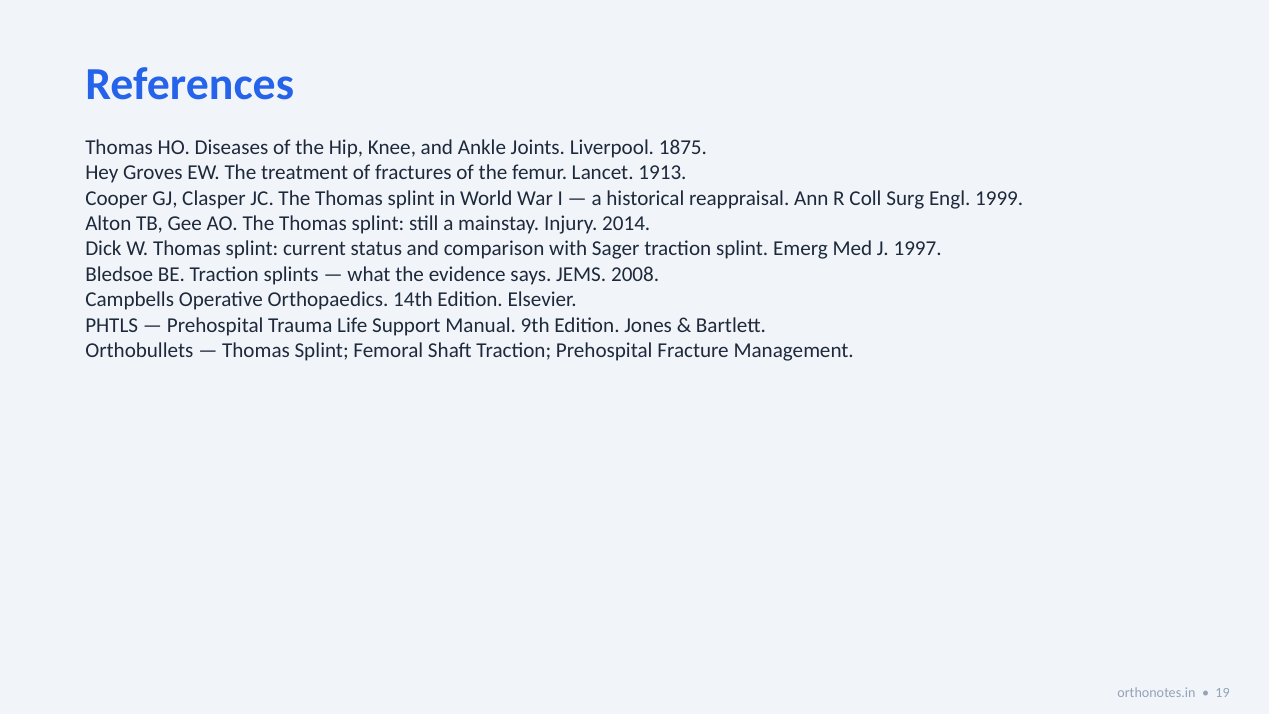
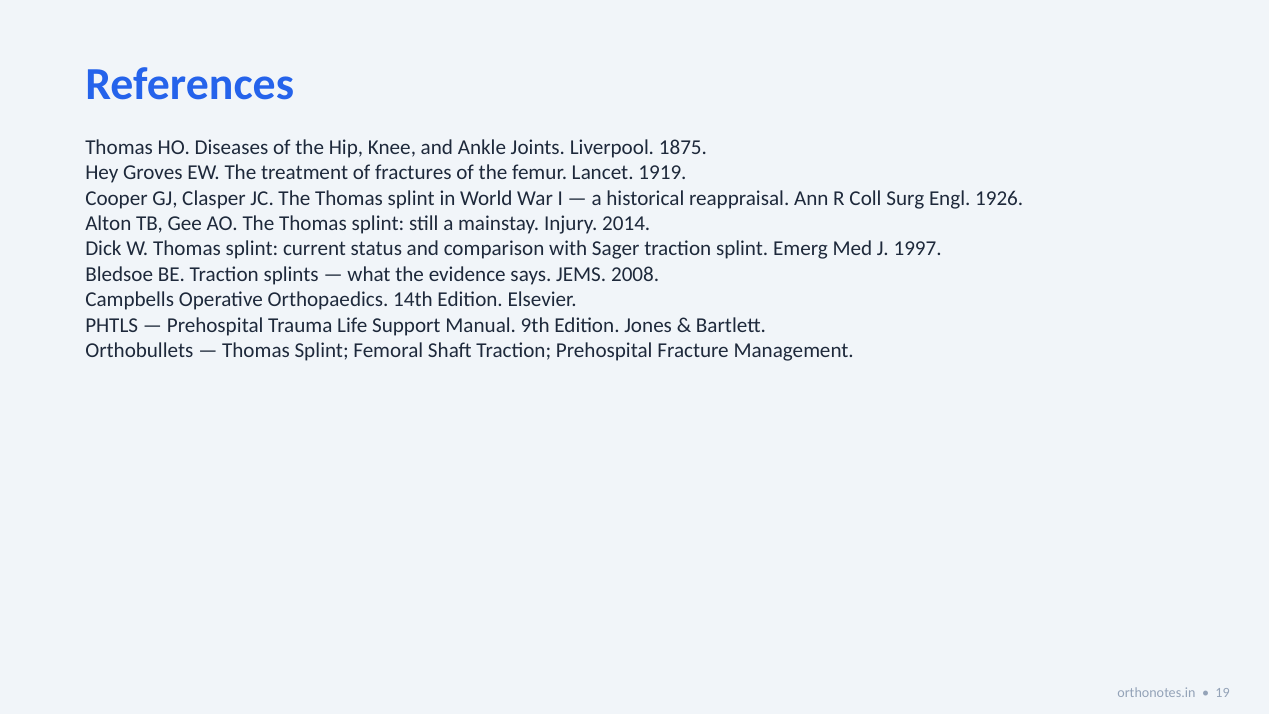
1913: 1913 -> 1919
1999: 1999 -> 1926
